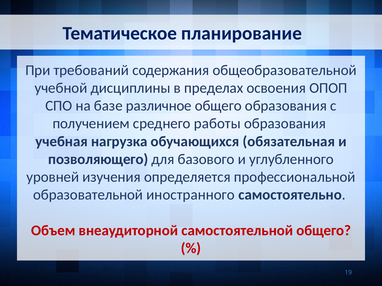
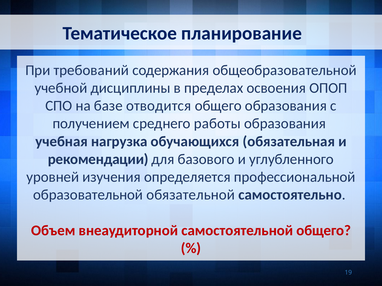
различное: различное -> отводится
позволяющего: позволяющего -> рекомендации
иностранного: иностранного -> обязательной
